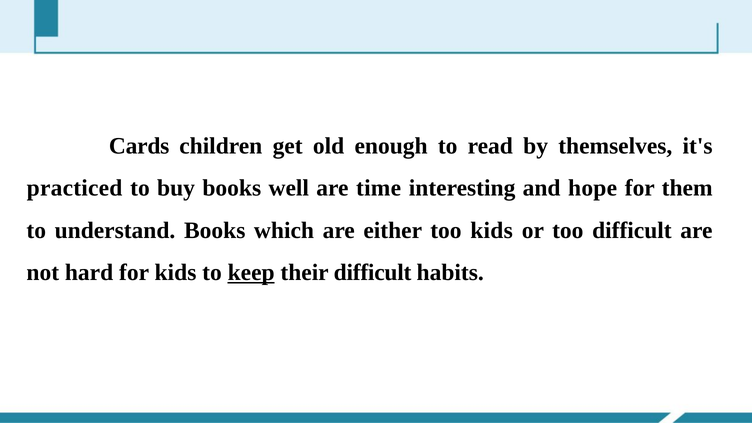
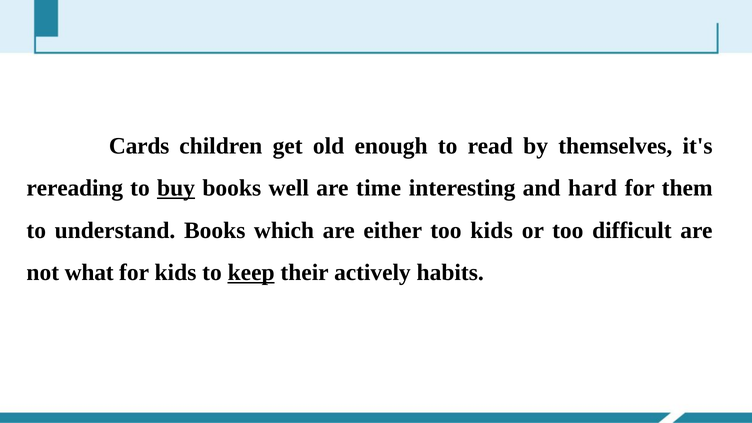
practiced: practiced -> rereading
buy underline: none -> present
hope: hope -> hard
hard: hard -> what
their difficult: difficult -> actively
